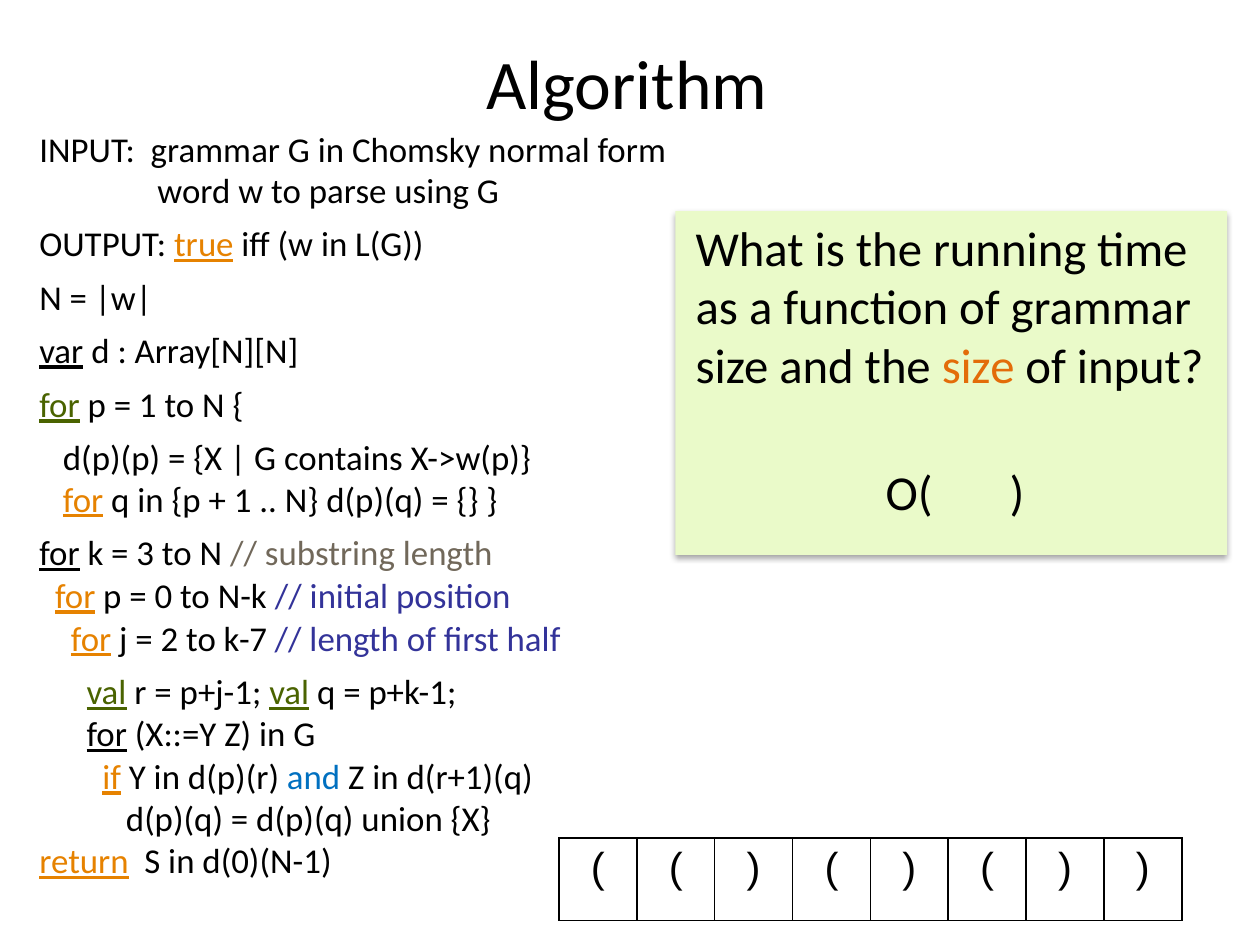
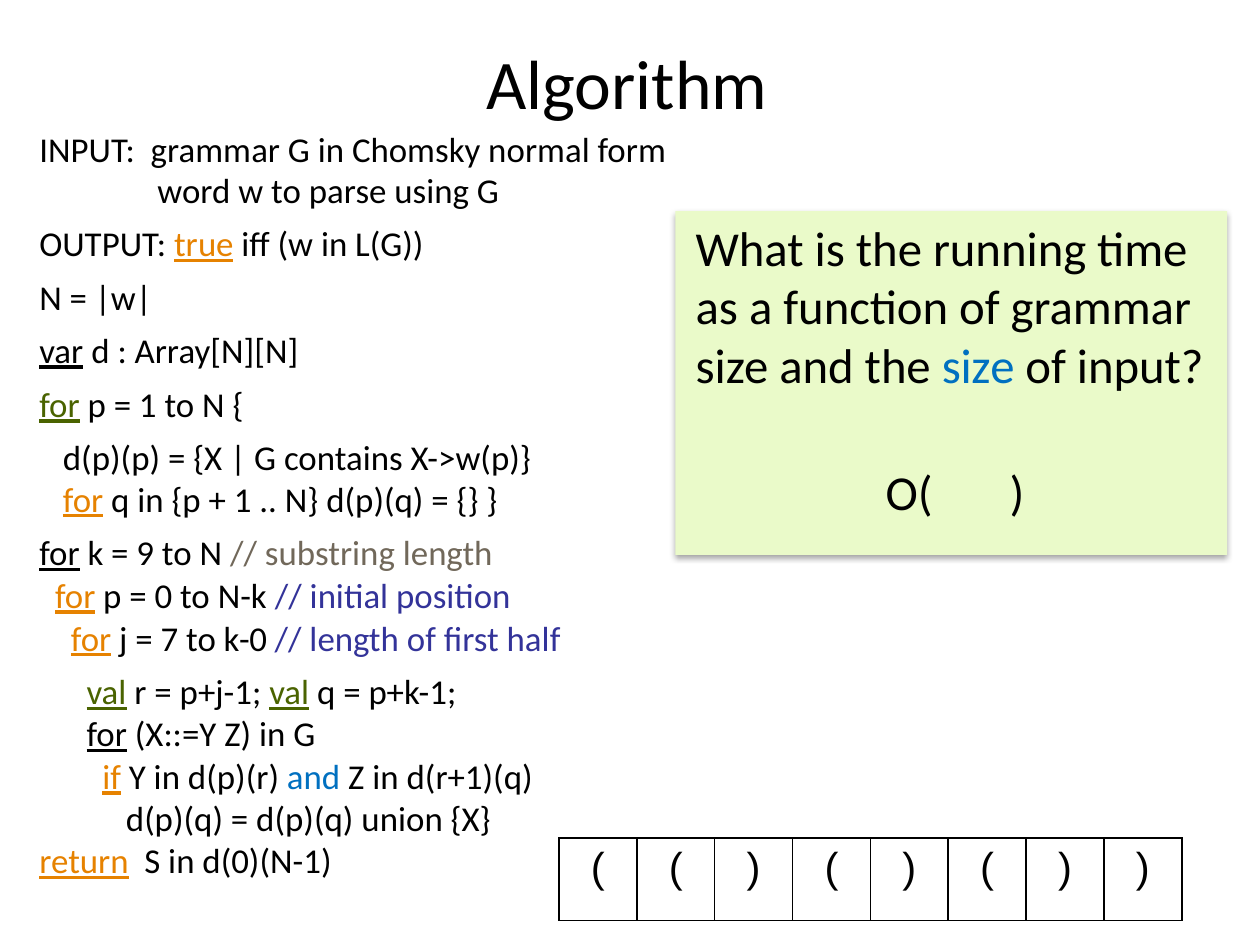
size at (978, 367) colour: orange -> blue
3: 3 -> 9
2: 2 -> 7
k-7: k-7 -> k-0
